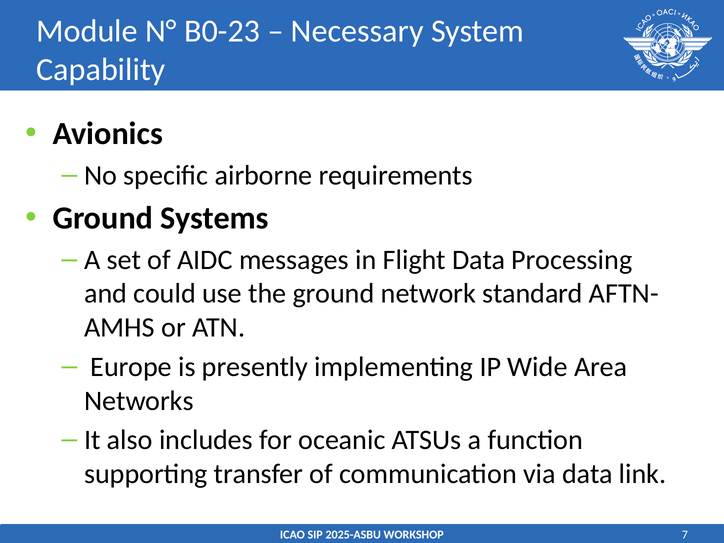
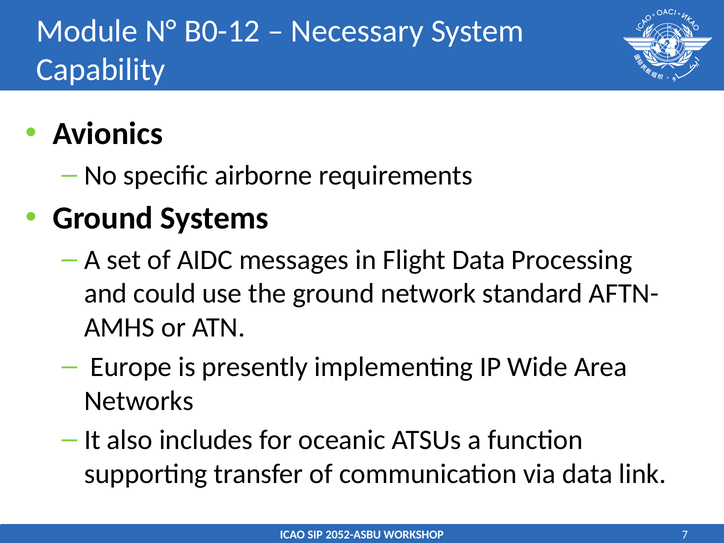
B0-23: B0-23 -> B0-12
2025-ASBU: 2025-ASBU -> 2052-ASBU
